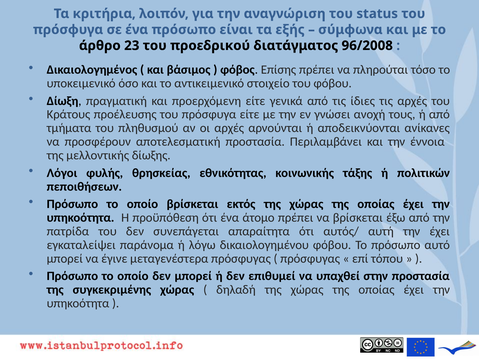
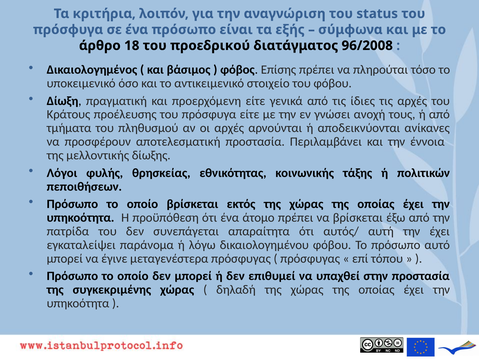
23: 23 -> 18
